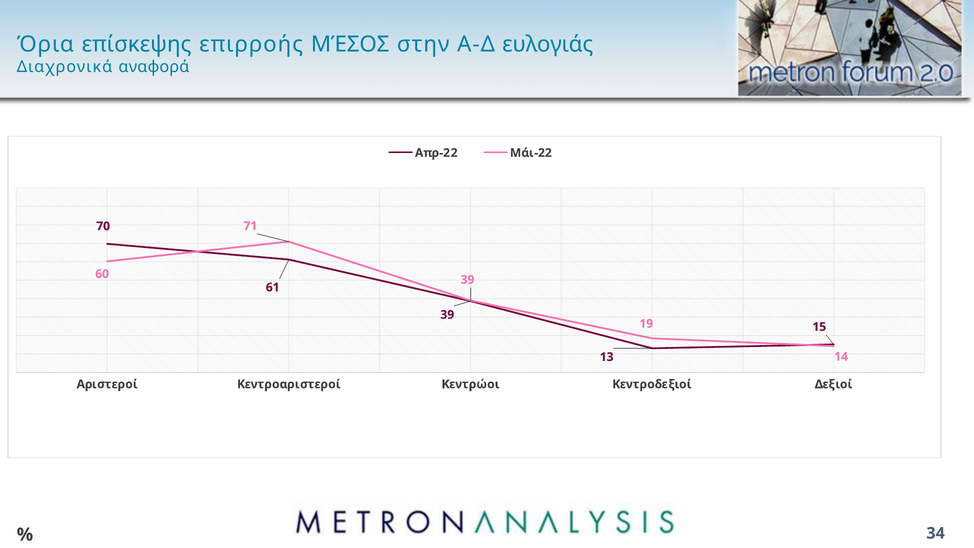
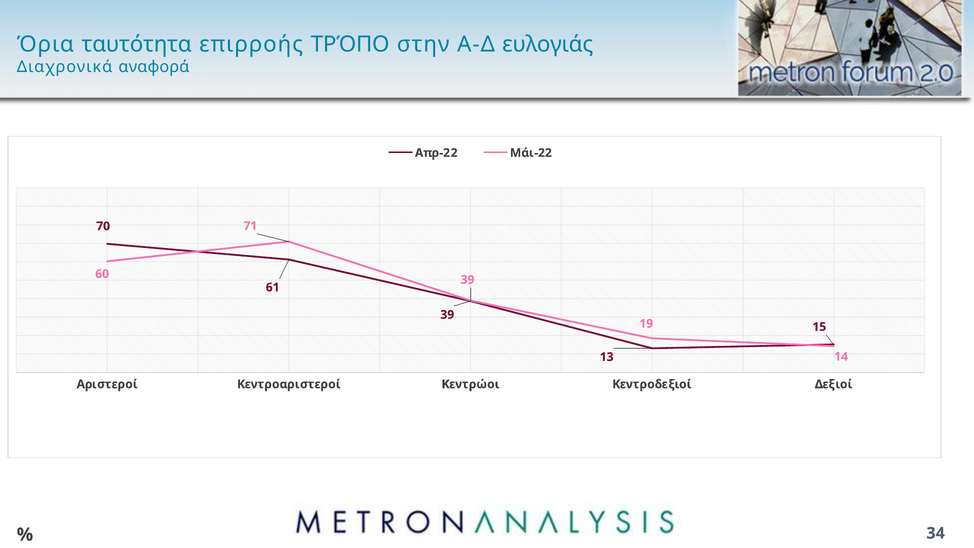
επίσκεψης: επίσκεψης -> ταυτότητα
ΜΈΣΟΣ: ΜΈΣΟΣ -> ΤΡΌΠΟ
